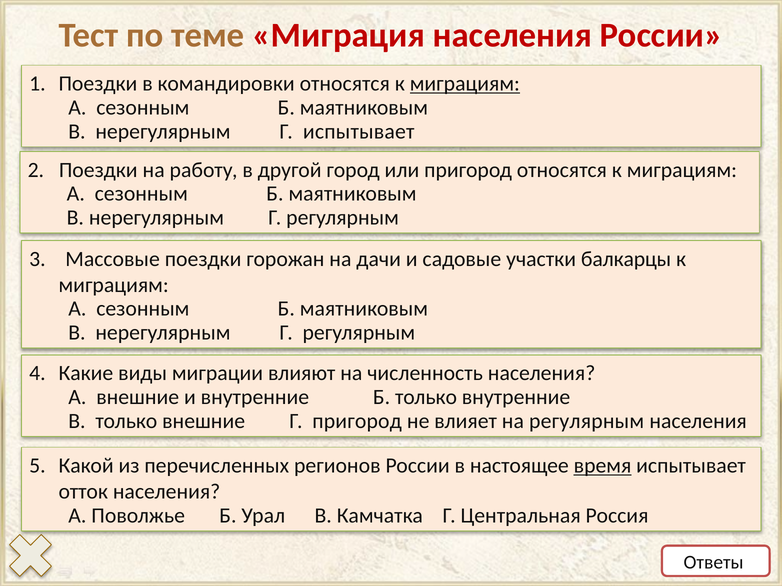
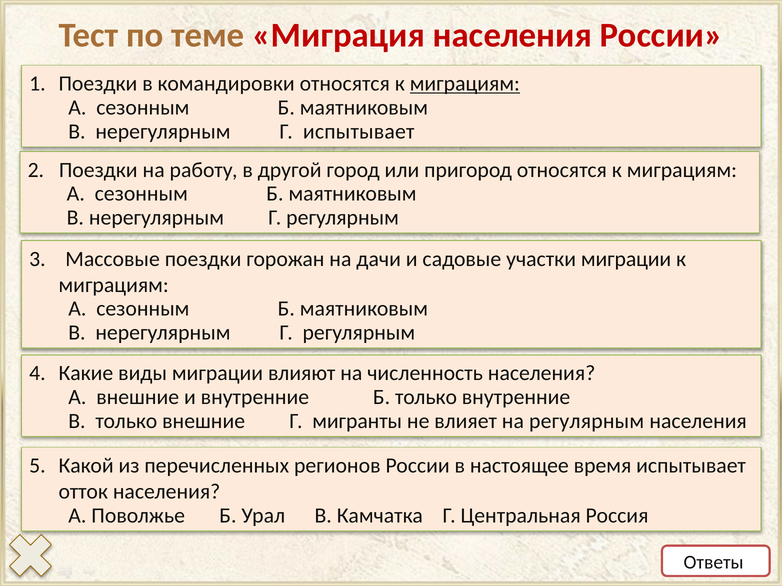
участки балкарцы: балкарцы -> миграции
Г пригород: пригород -> мигранты
время underline: present -> none
